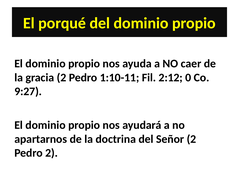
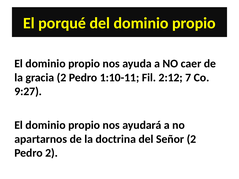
0: 0 -> 7
